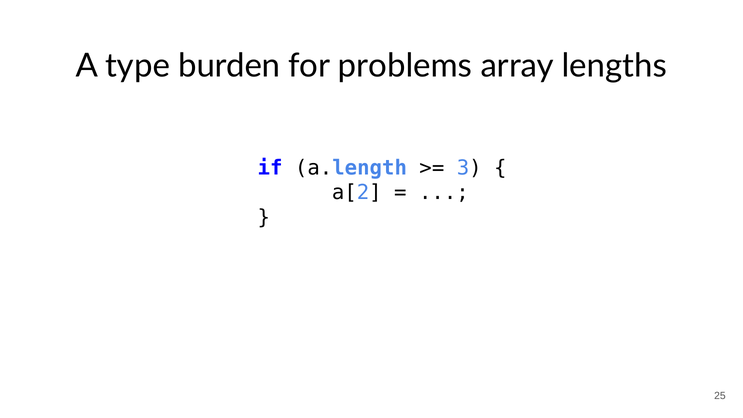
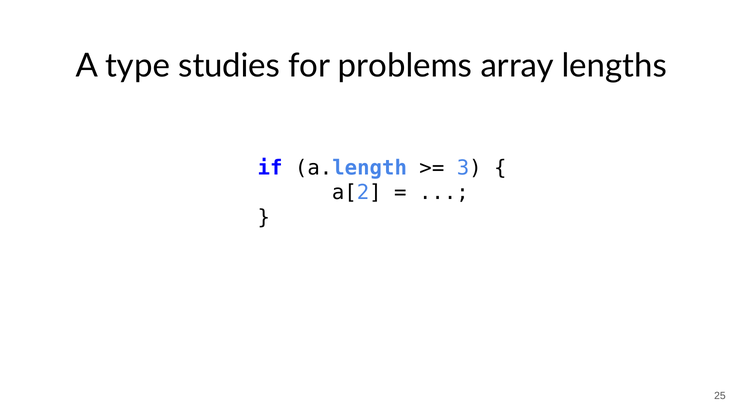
burden: burden -> studies
